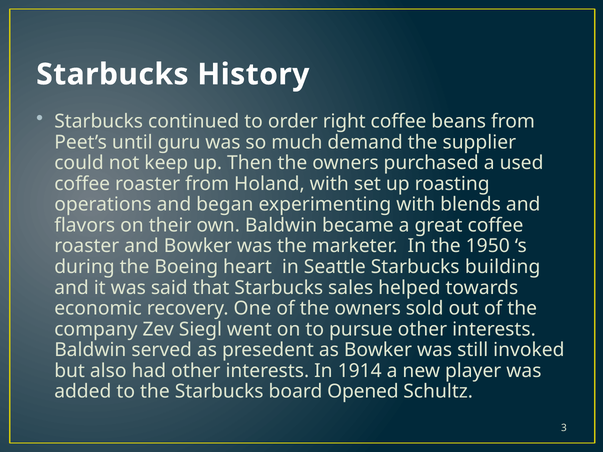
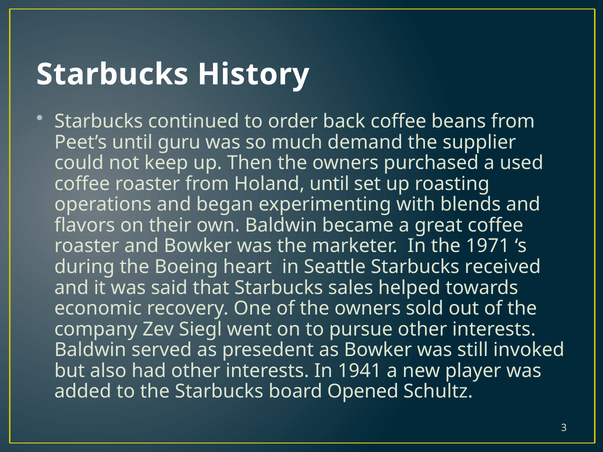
right: right -> back
Holand with: with -> until
1950: 1950 -> 1971
building: building -> received
1914: 1914 -> 1941
